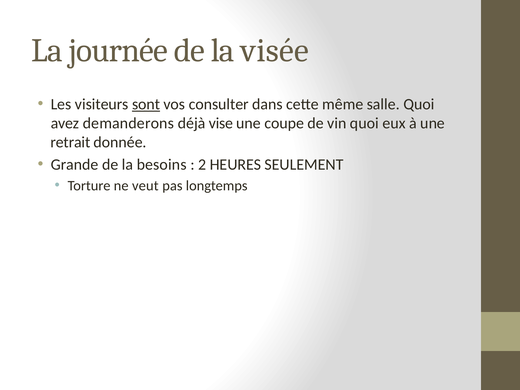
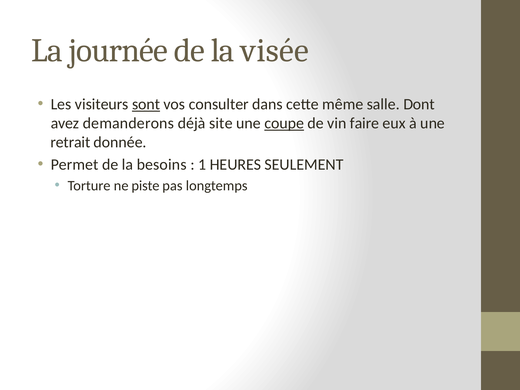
salle Quoi: Quoi -> Dont
vise: vise -> site
coupe underline: none -> present
vin quoi: quoi -> faire
Grande: Grande -> Permet
2: 2 -> 1
veut: veut -> piste
